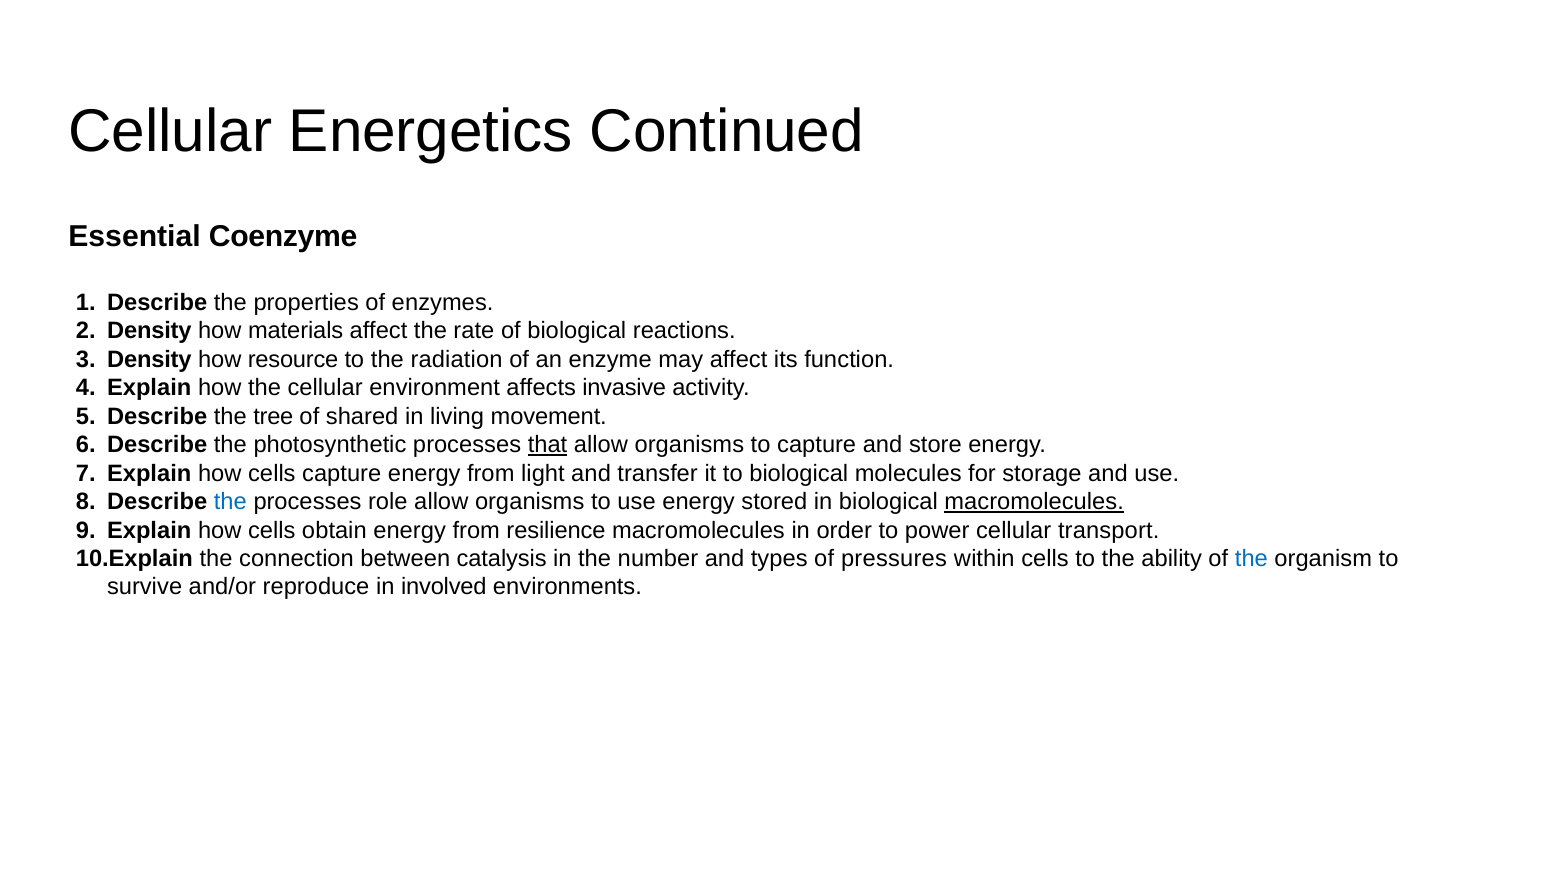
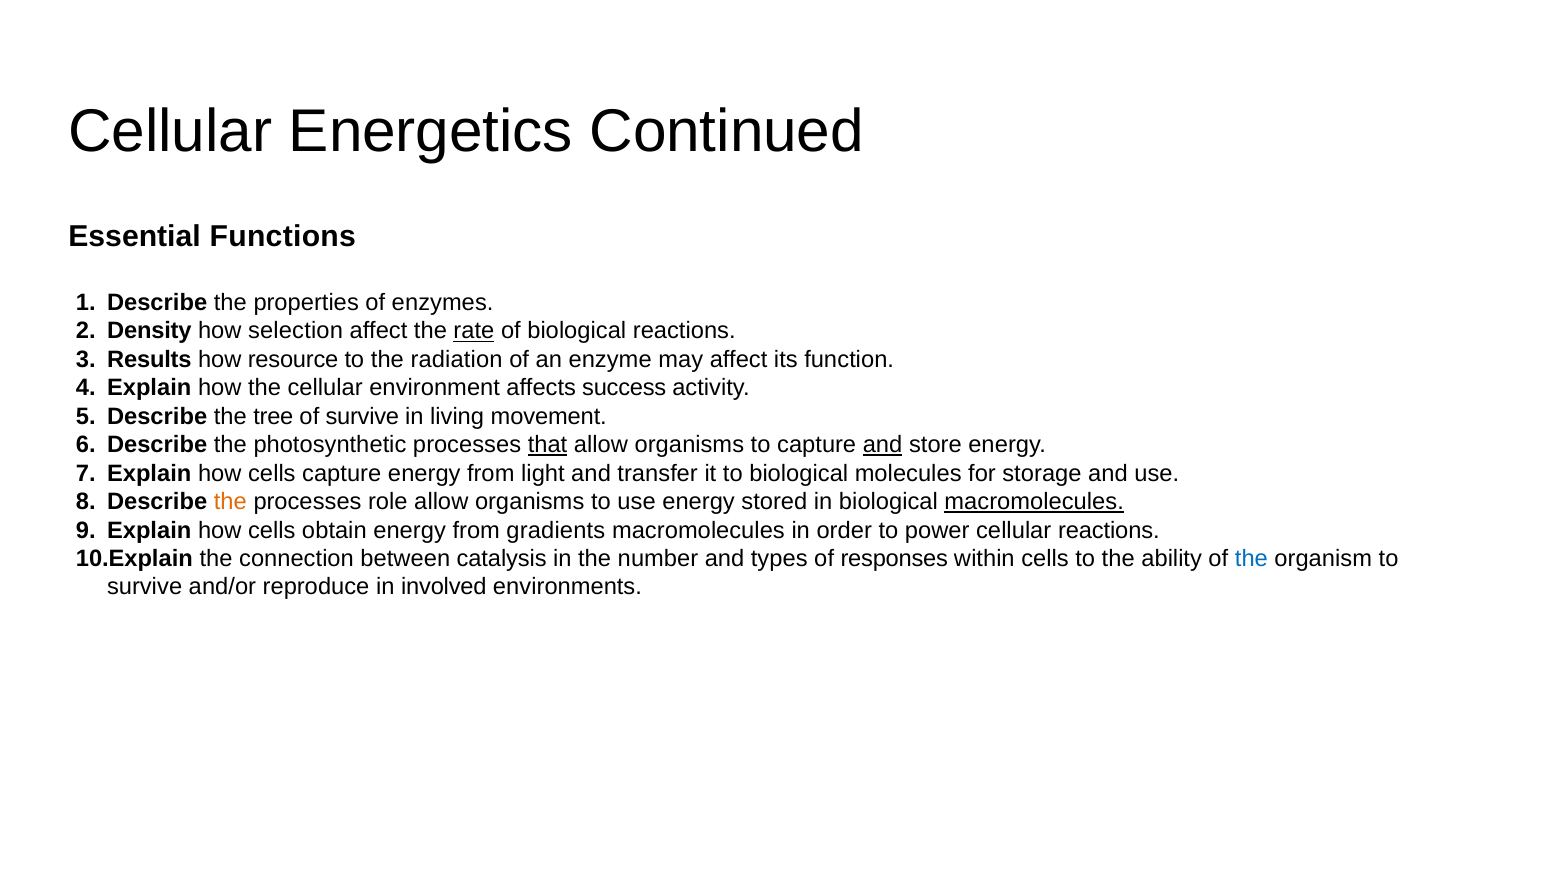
Coenzyme: Coenzyme -> Functions
materials: materials -> selection
rate underline: none -> present
Density at (149, 360): Density -> Results
invasive: invasive -> success
of shared: shared -> survive
and at (883, 445) underline: none -> present
the at (230, 502) colour: blue -> orange
resilience: resilience -> gradients
cellular transport: transport -> reactions
pressures: pressures -> responses
